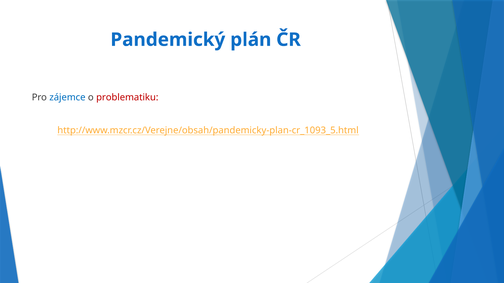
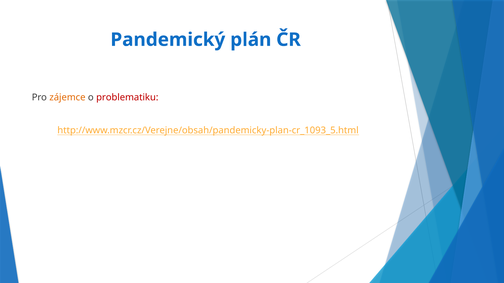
zájemce colour: blue -> orange
